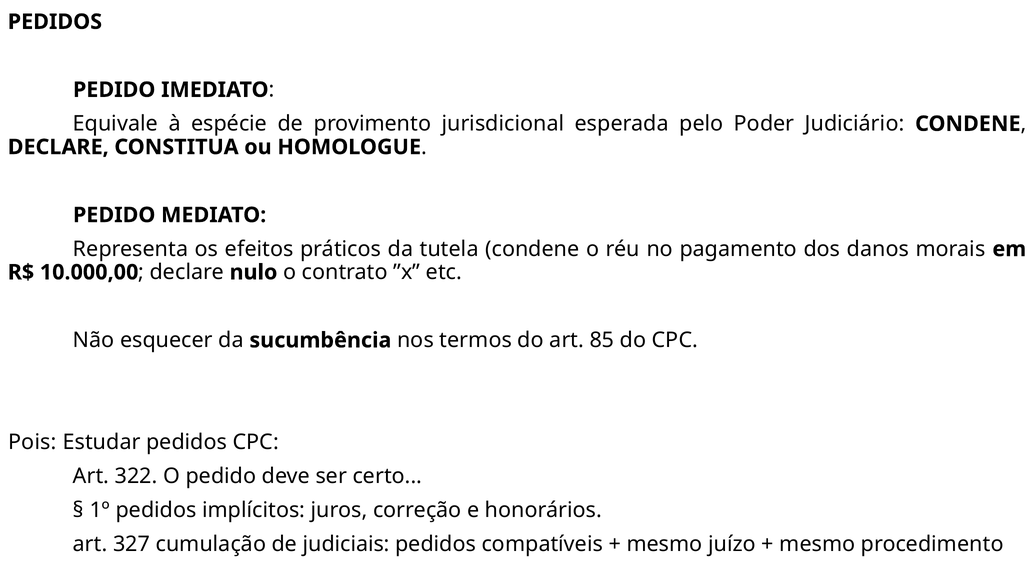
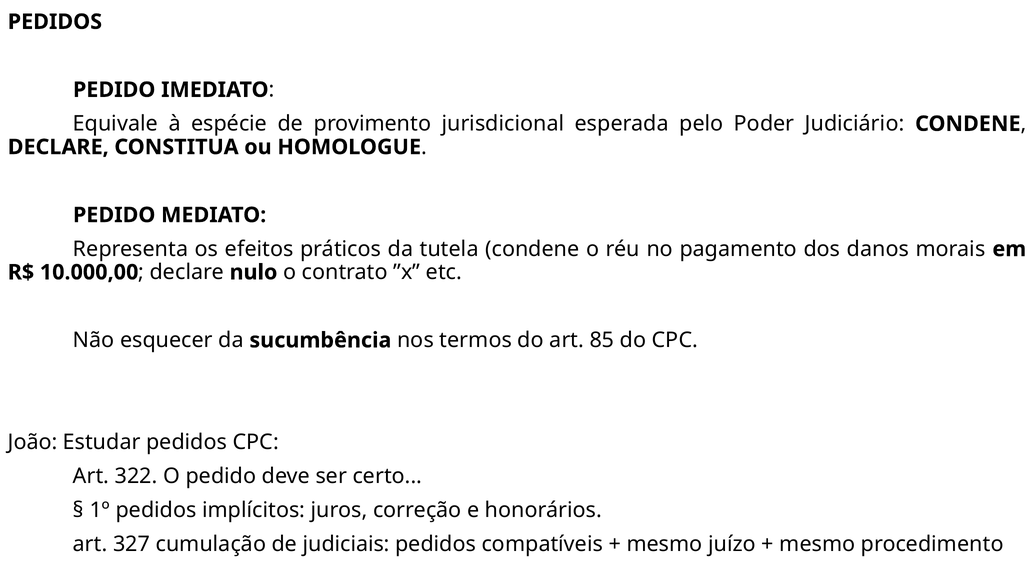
Pois: Pois -> João
